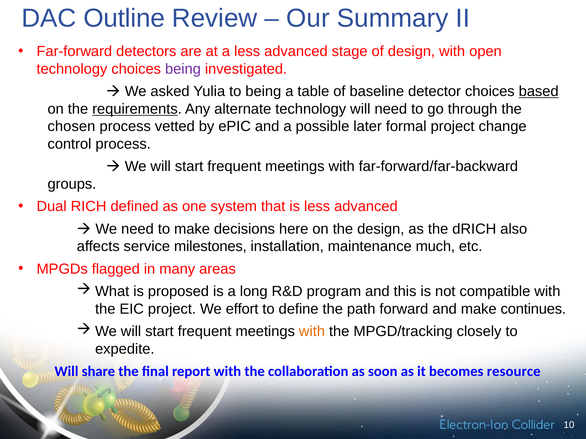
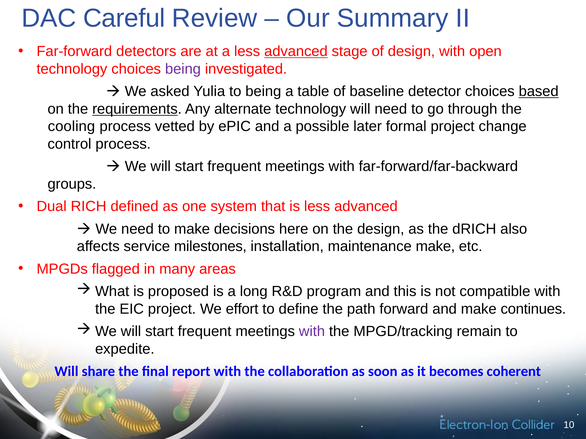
Outline: Outline -> Careful
advanced at (296, 51) underline: none -> present
chosen: chosen -> cooling
maintenance much: much -> make
with at (312, 332) colour: orange -> purple
closely: closely -> remain
resource: resource -> coherent
